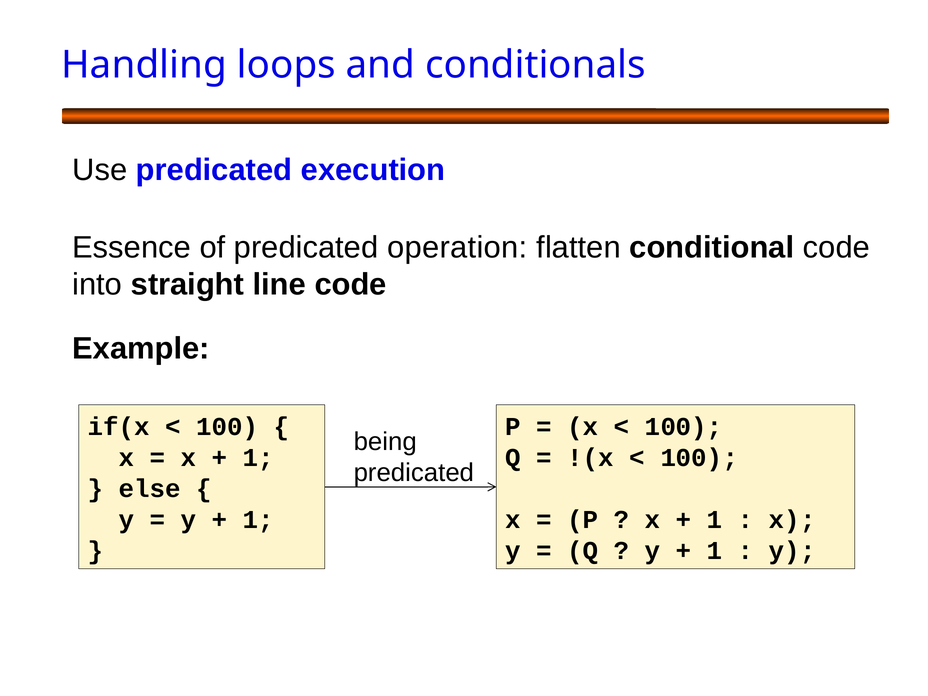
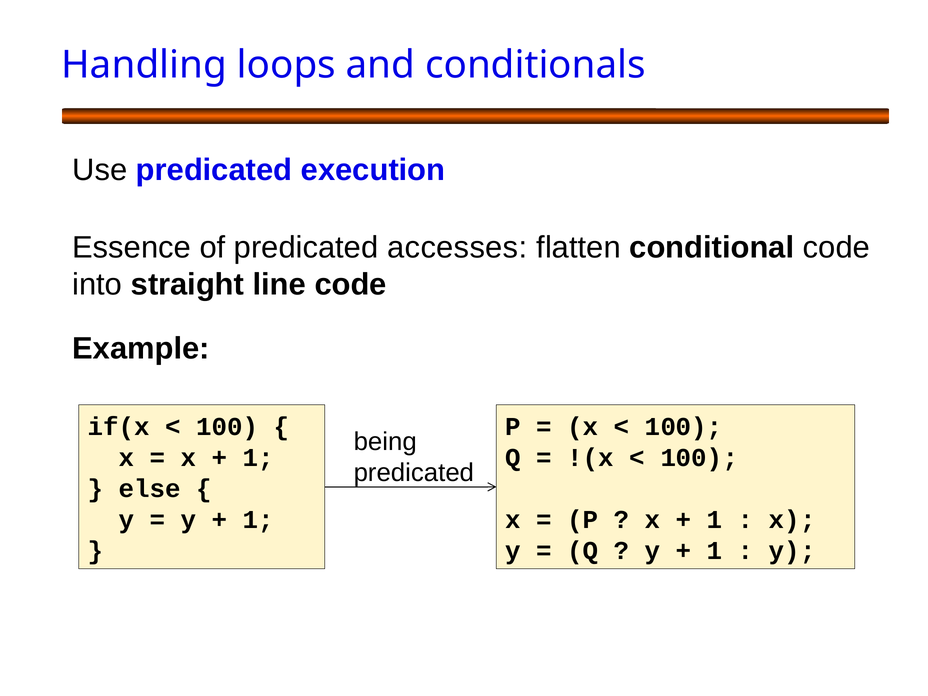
operation: operation -> accesses
